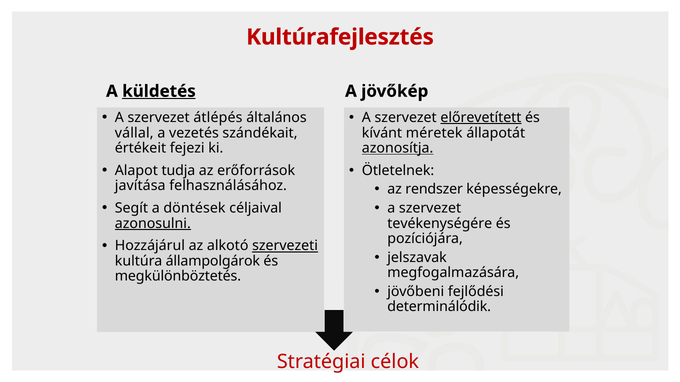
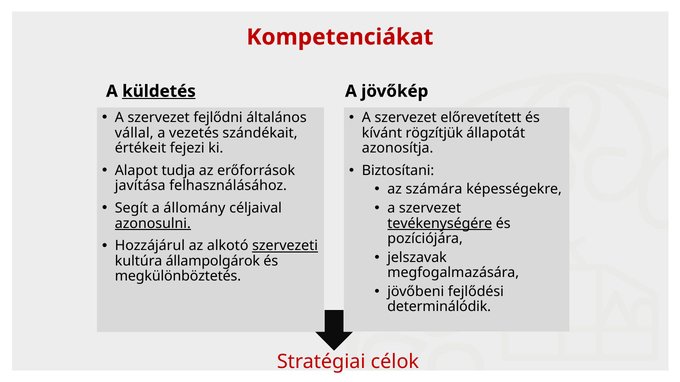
Kultúrafejlesztés: Kultúrafejlesztés -> Kompetenciákat
átlépés: átlépés -> fejlődni
előrevetített underline: present -> none
méretek: méretek -> rögzítjük
azonosítja underline: present -> none
Ötletelnek: Ötletelnek -> Biztosítani
rendszer: rendszer -> számára
döntések: döntések -> állomány
tevékenységére underline: none -> present
